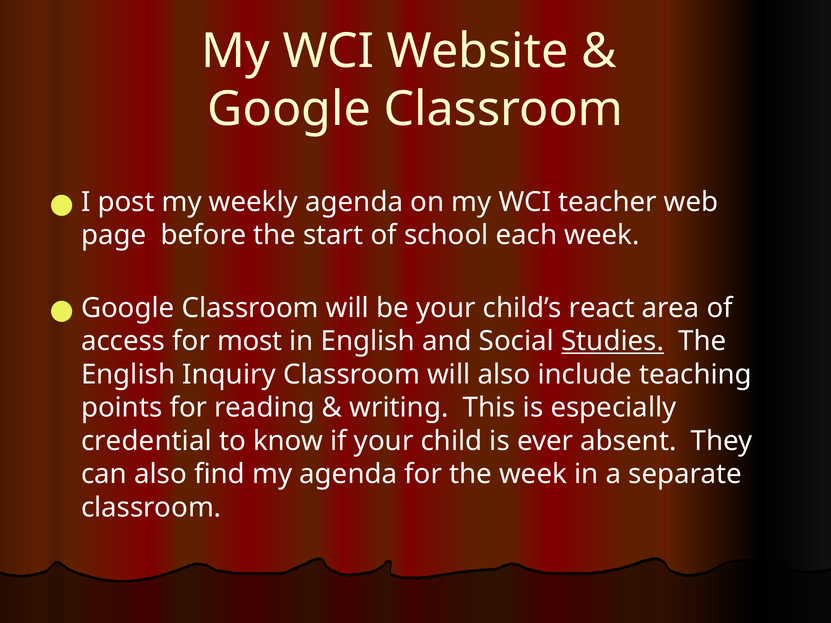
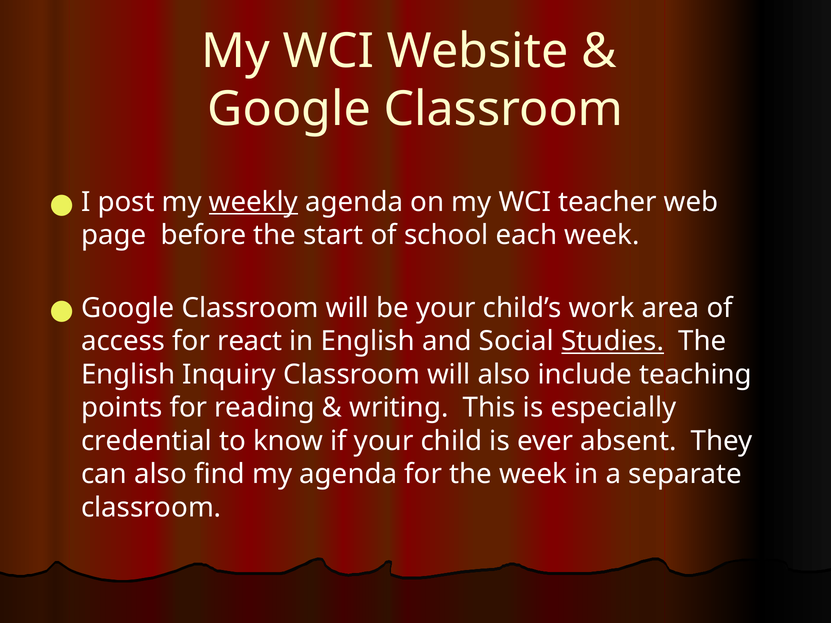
weekly underline: none -> present
react: react -> work
most: most -> react
